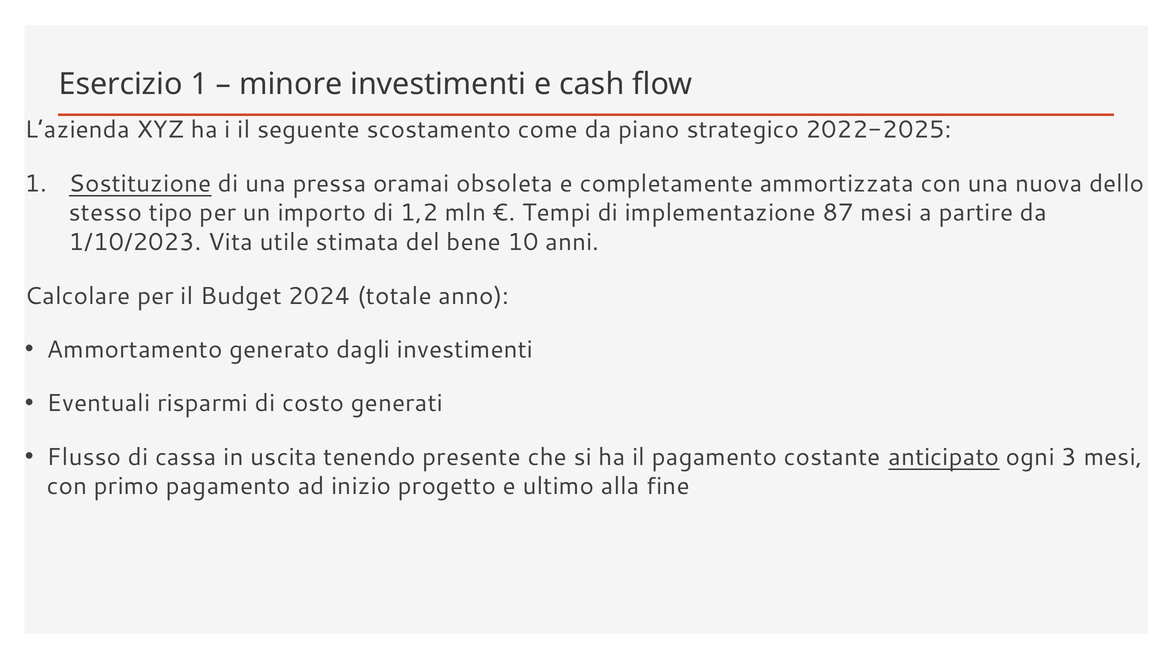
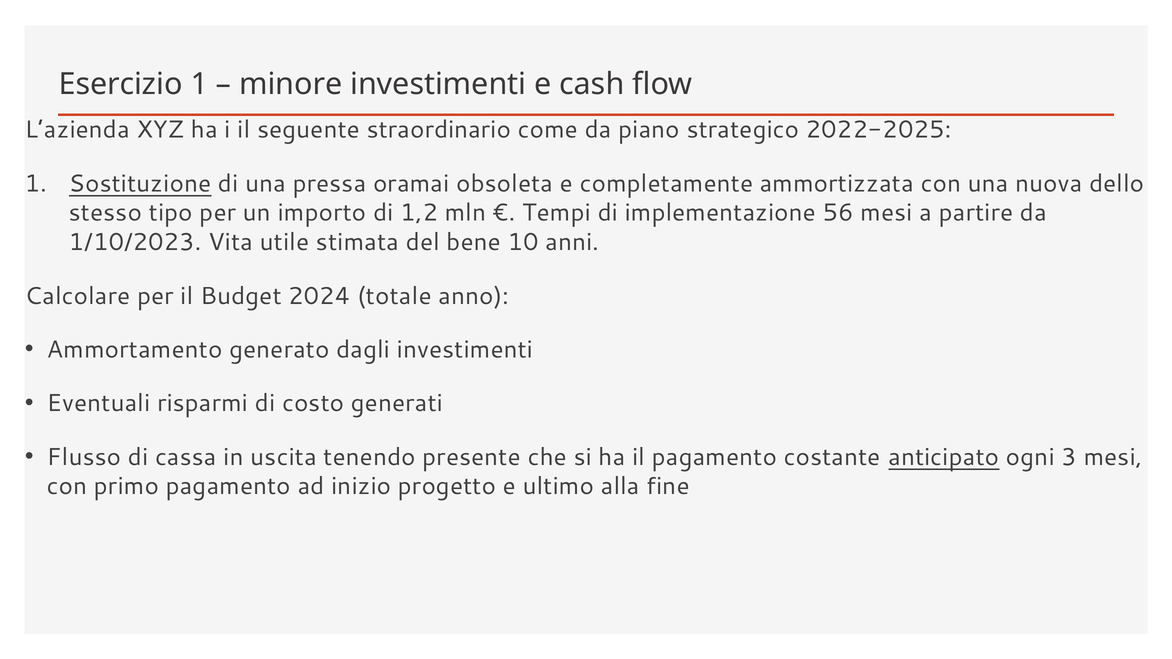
scostamento: scostamento -> straordinario
87: 87 -> 56
